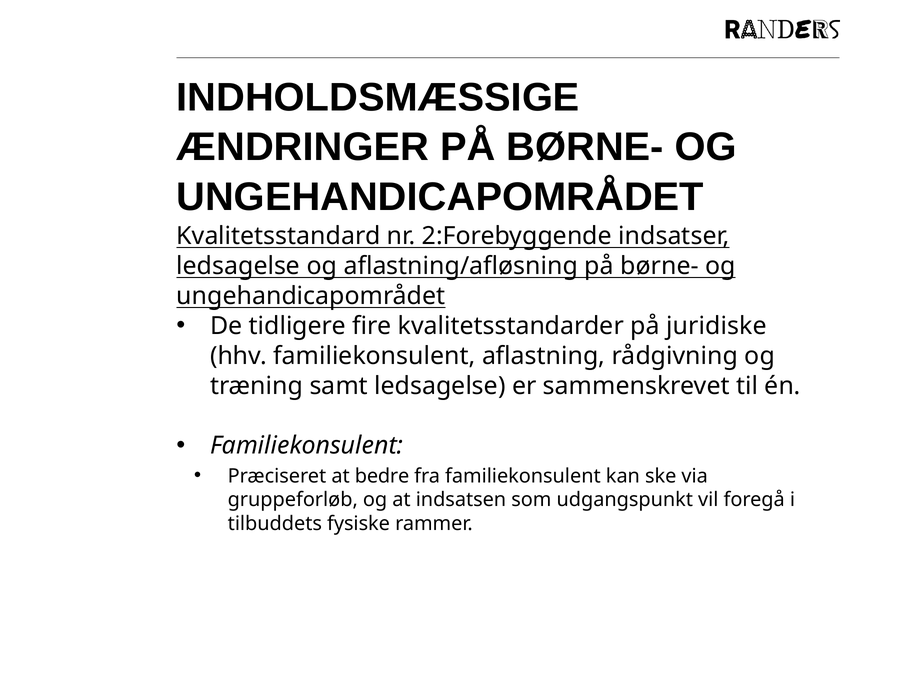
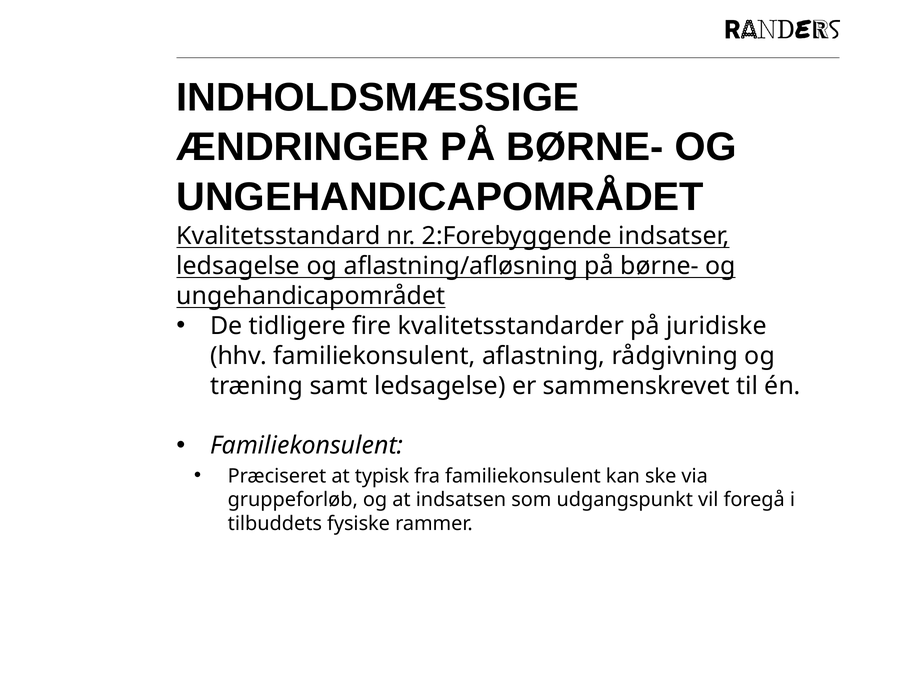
bedre: bedre -> typisk
